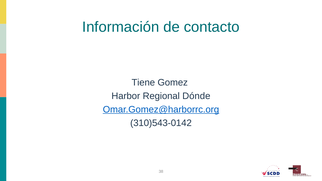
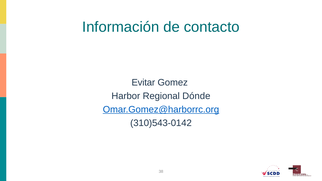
Tiene: Tiene -> Evitar
